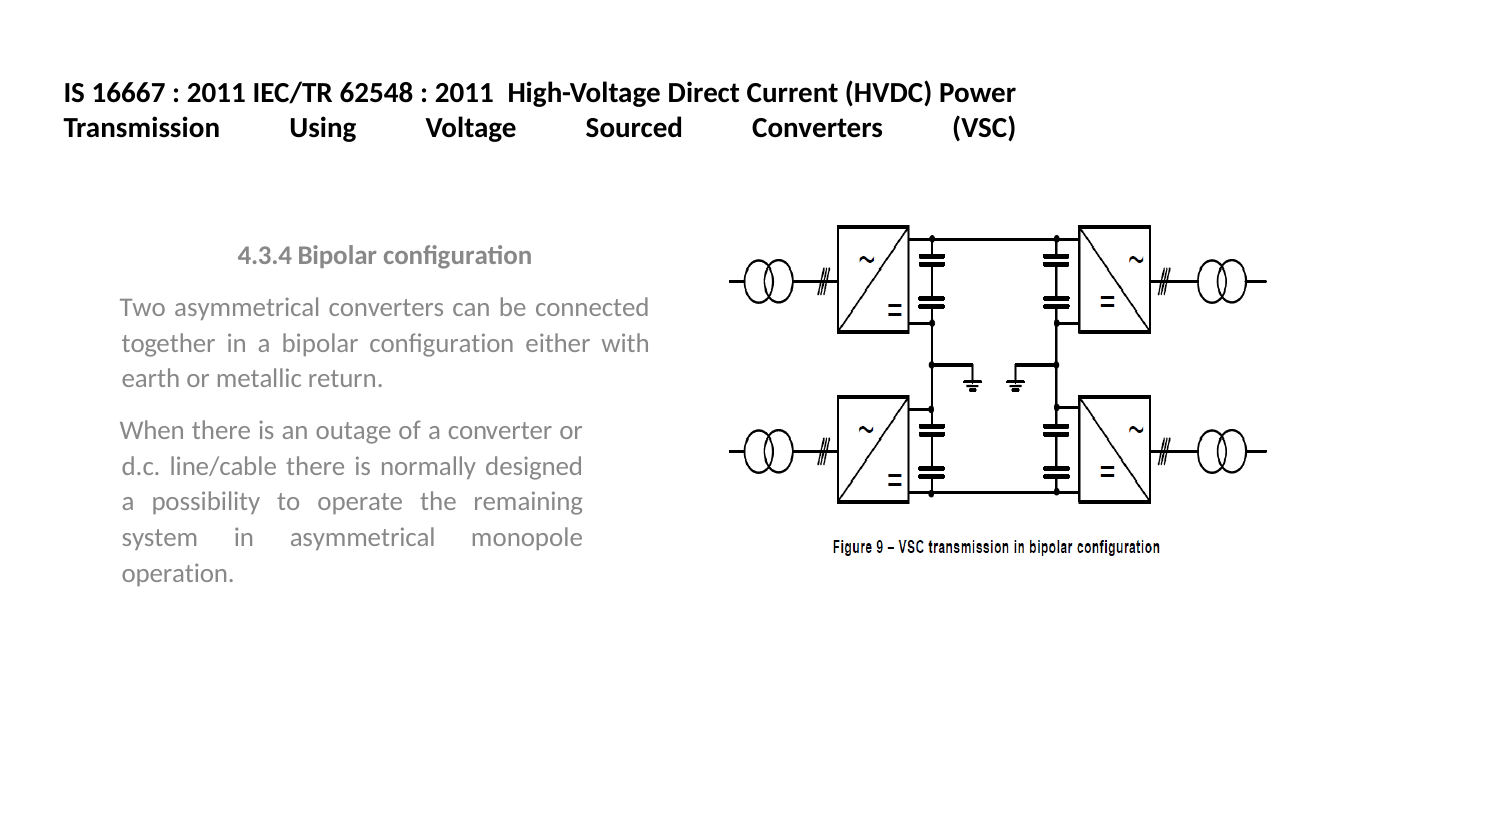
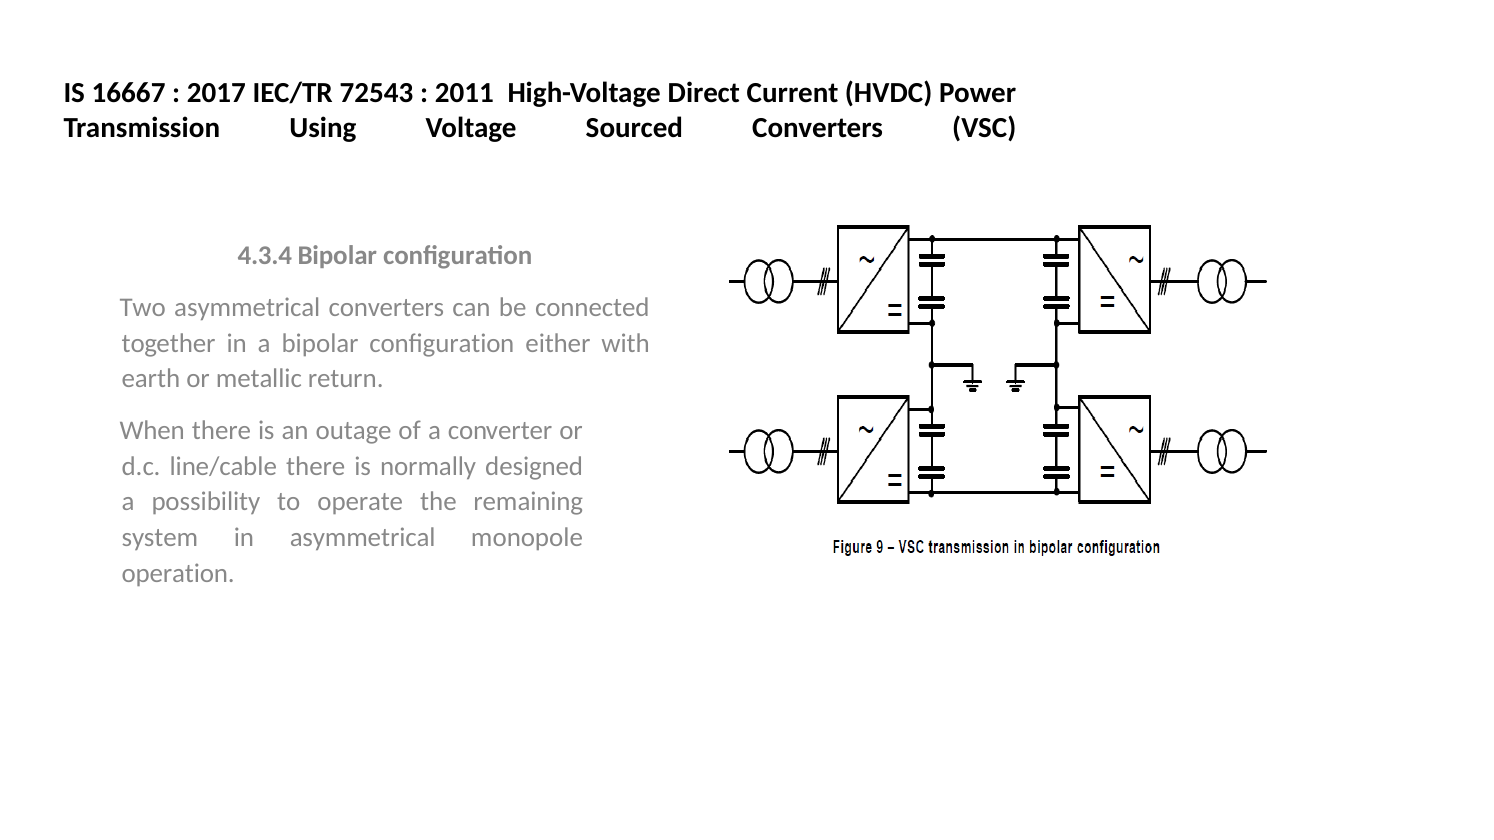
2011 at (216, 93): 2011 -> 2017
62548: 62548 -> 72543
